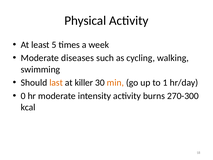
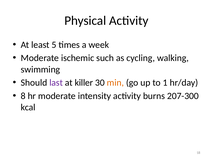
diseases: diseases -> ischemic
last colour: orange -> purple
0: 0 -> 8
270-300: 270-300 -> 207-300
